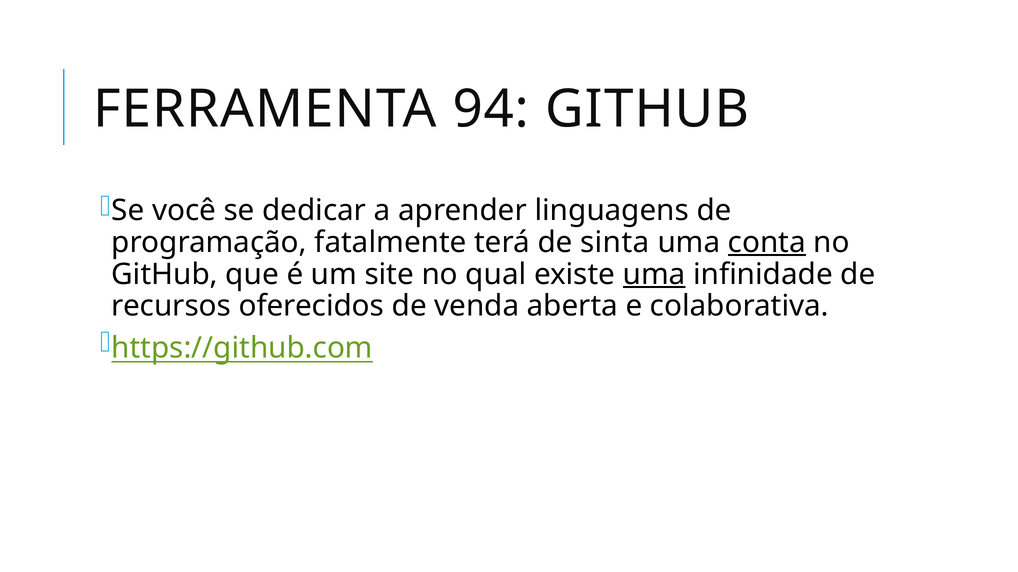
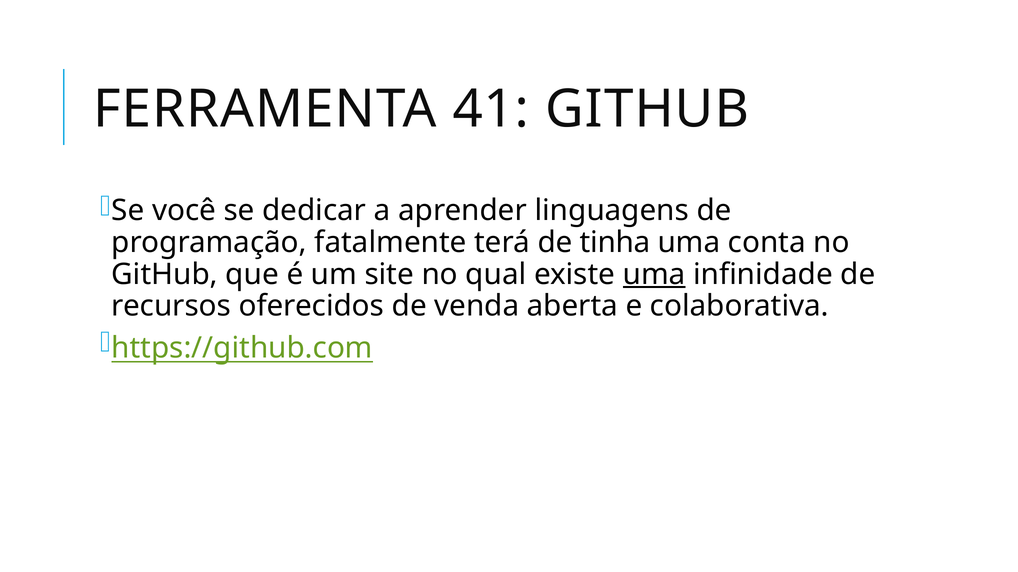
94: 94 -> 41
sinta: sinta -> tinha
conta underline: present -> none
